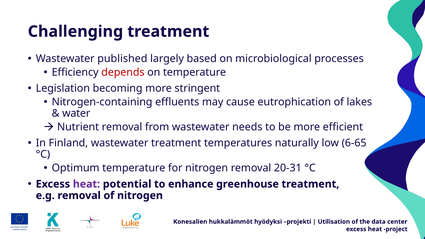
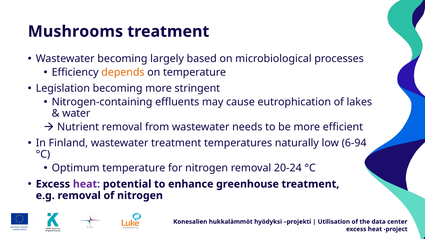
Challenging: Challenging -> Mushrooms
Wastewater published: published -> becoming
depends colour: red -> orange
6-65: 6-65 -> 6-94
20-31: 20-31 -> 20-24
